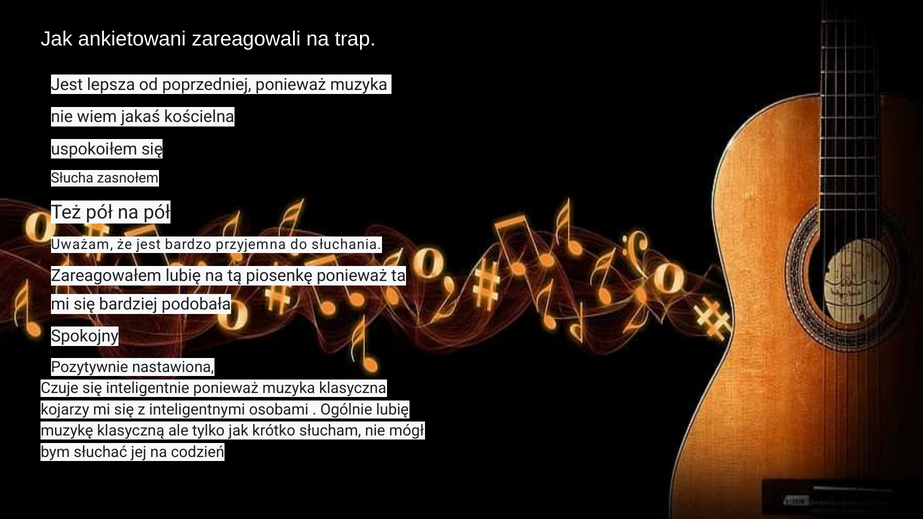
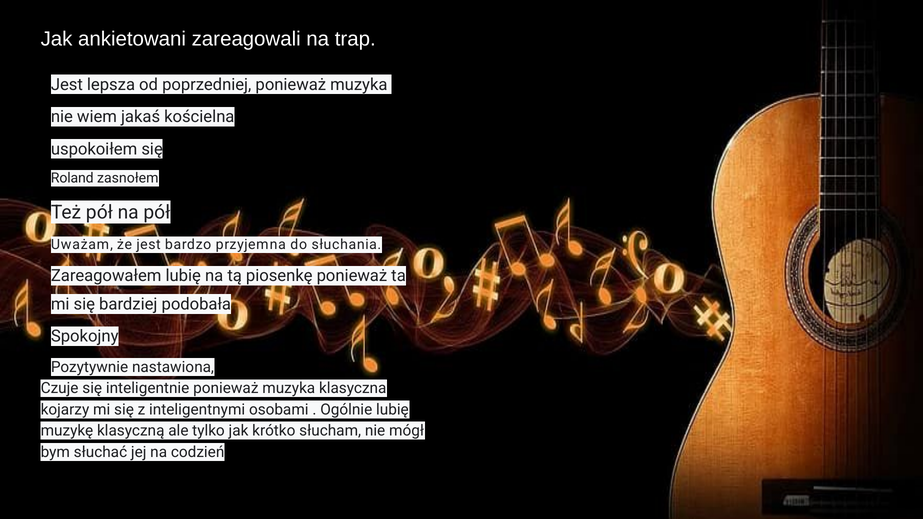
Słucha: Słucha -> Roland
